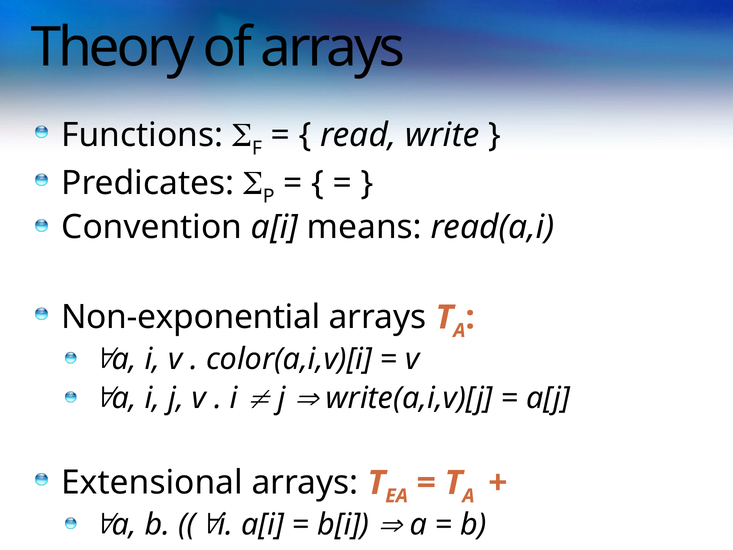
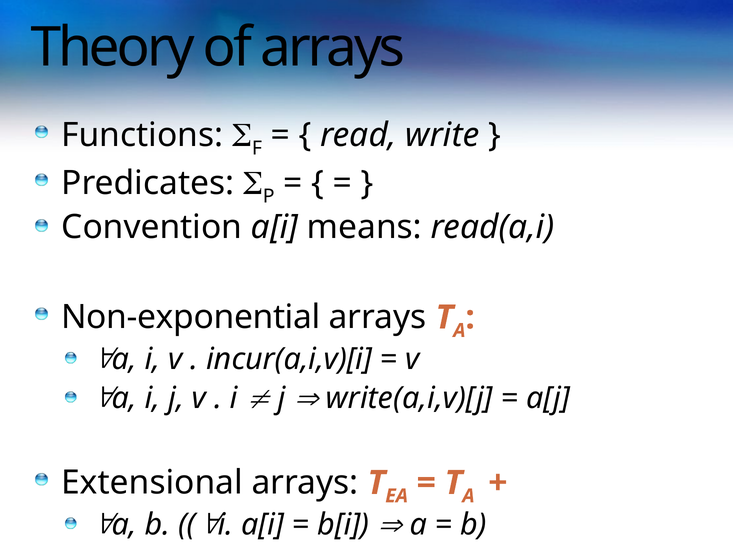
color(a,i,v)[i: color(a,i,v)[i -> incur(a,i,v)[i
